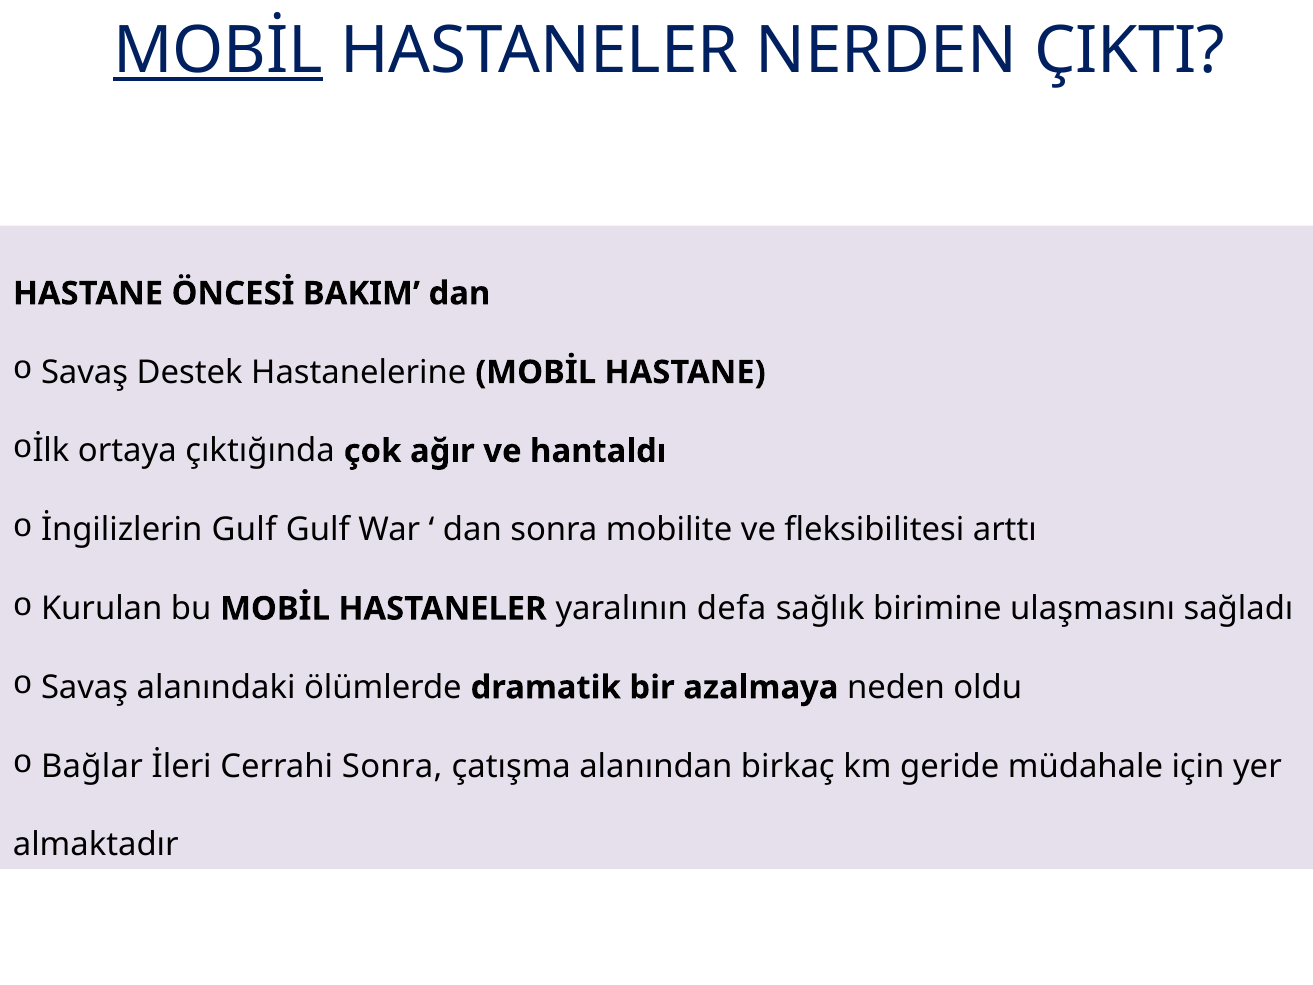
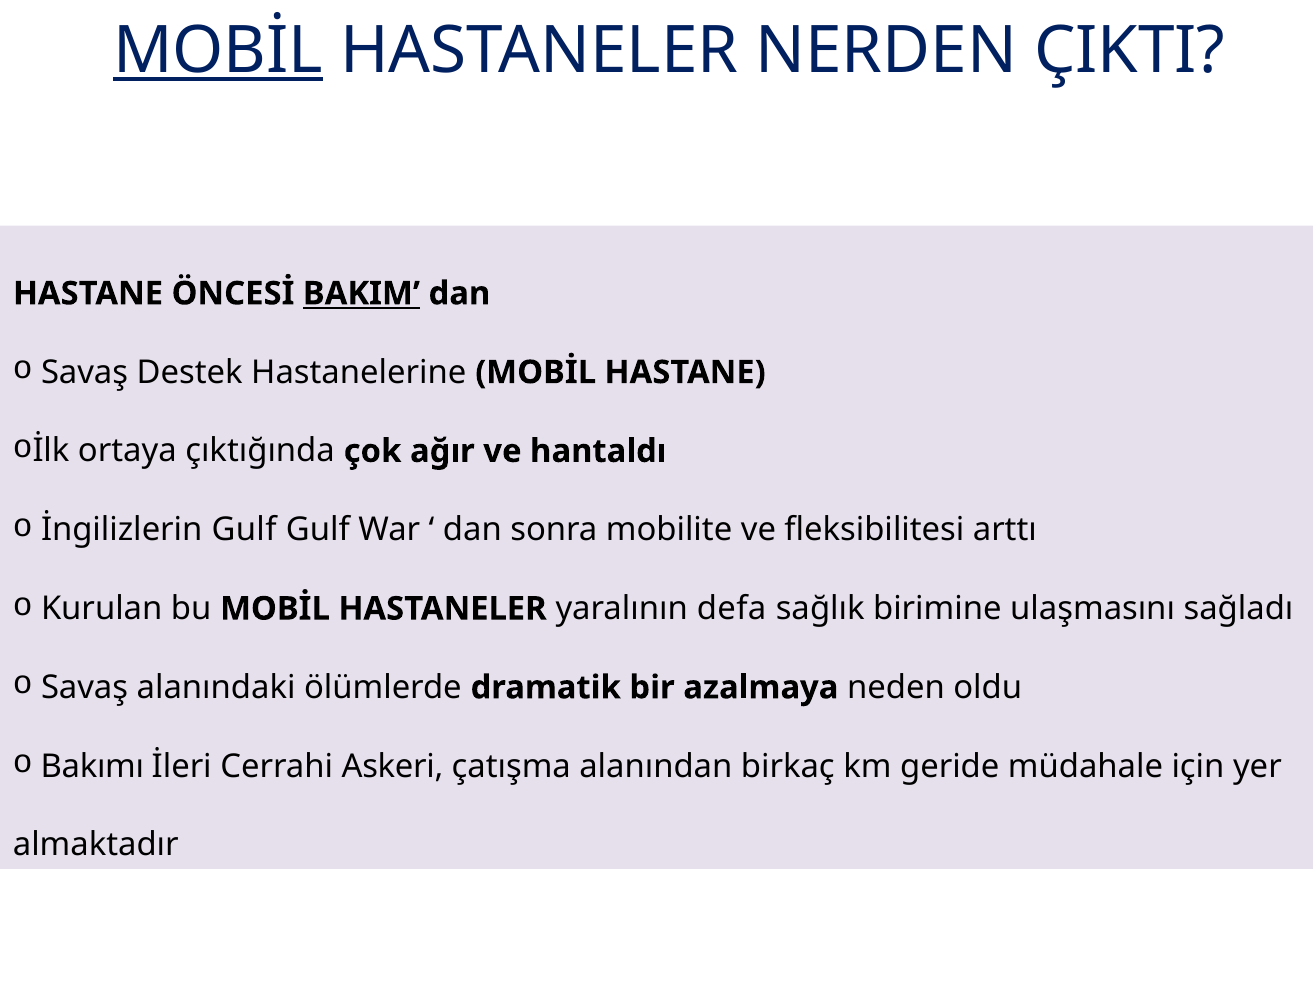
BAKIM underline: none -> present
Bağlar: Bağlar -> Bakımı
Cerrahi Sonra: Sonra -> Askeri
